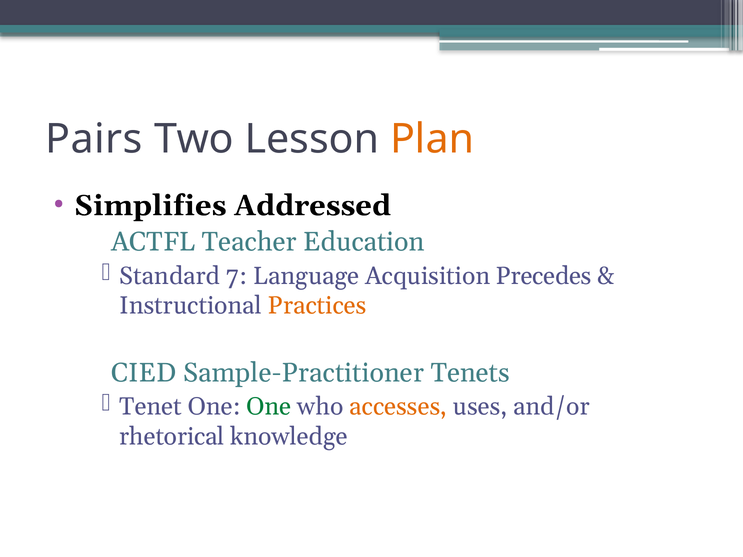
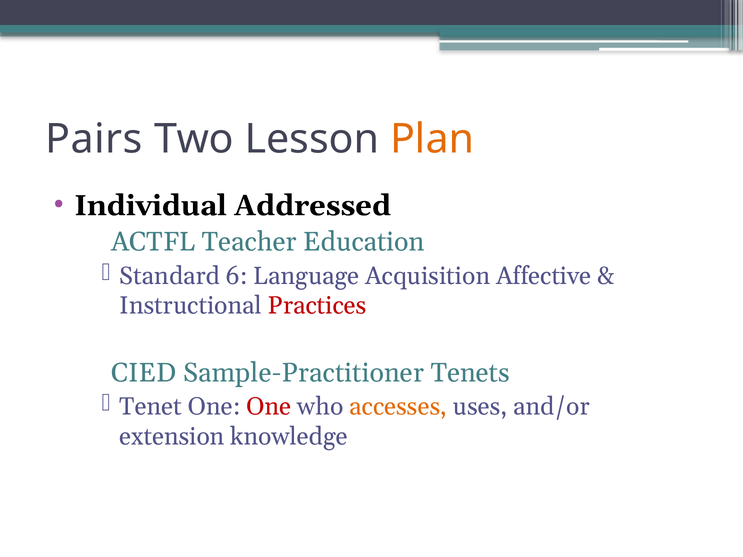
Simplifies: Simplifies -> Individual
7: 7 -> 6
Precedes: Precedes -> Affective
Practices colour: orange -> red
One at (269, 407) colour: green -> red
rhetorical: rhetorical -> extension
